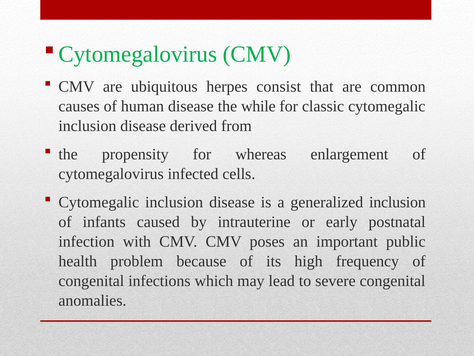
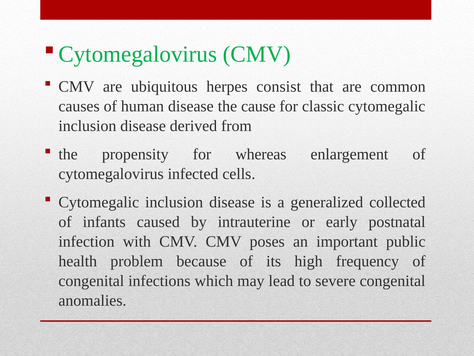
while: while -> cause
generalized inclusion: inclusion -> collected
